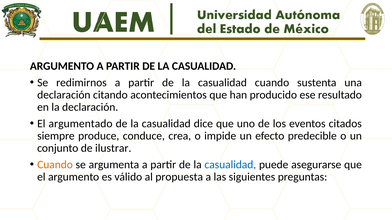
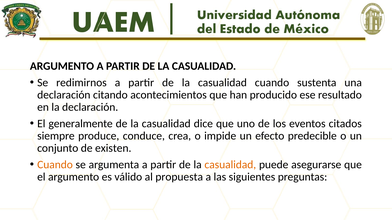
argumentado: argumentado -> generalmente
ilustrar: ilustrar -> existen
casualidad at (230, 165) colour: blue -> orange
